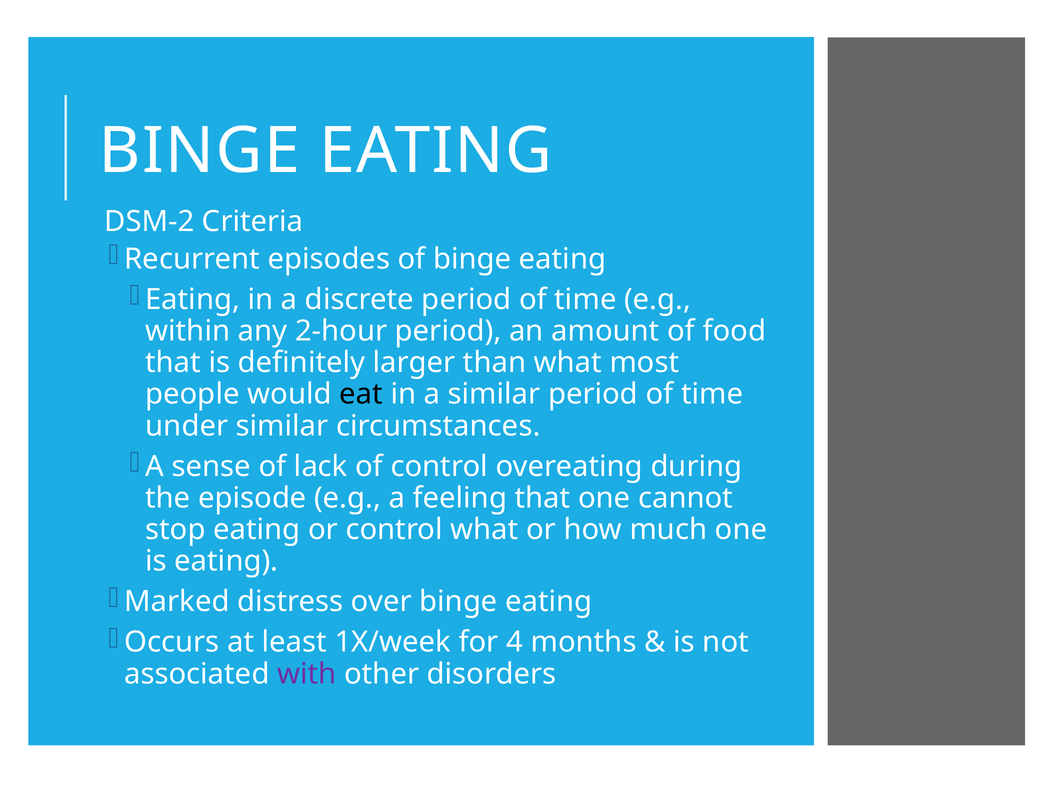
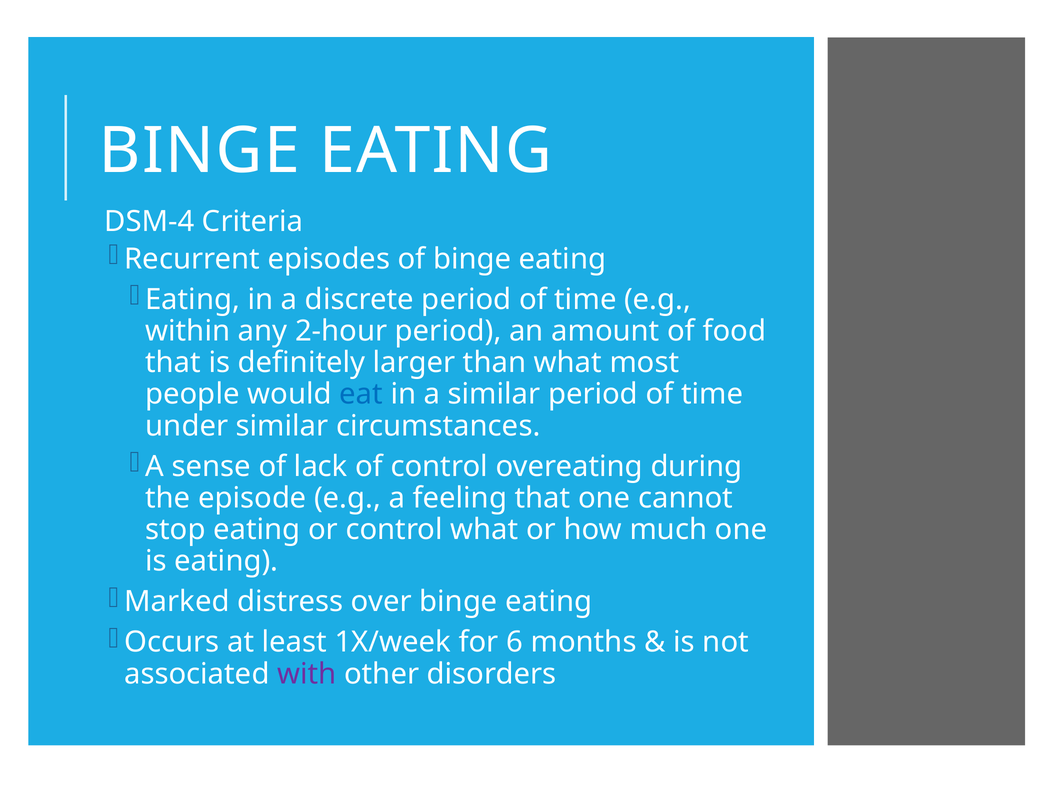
DSM-2: DSM-2 -> DSM-4
eat colour: black -> blue
4: 4 -> 6
